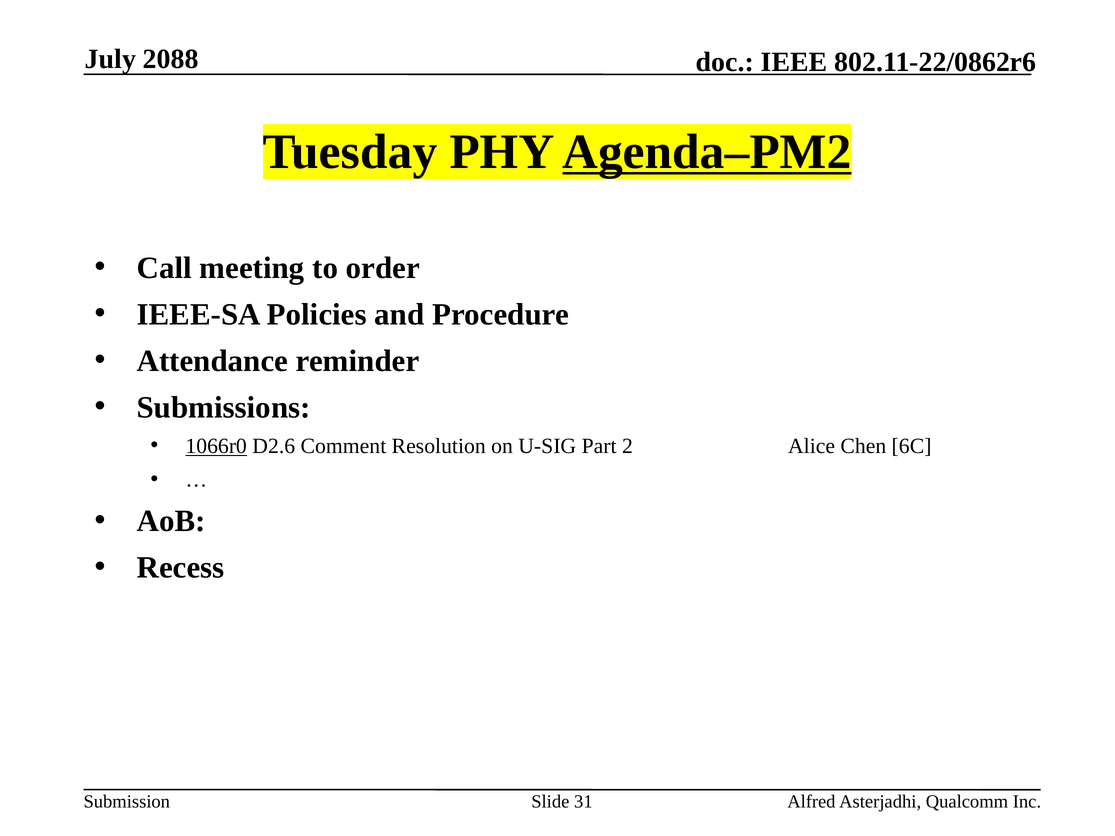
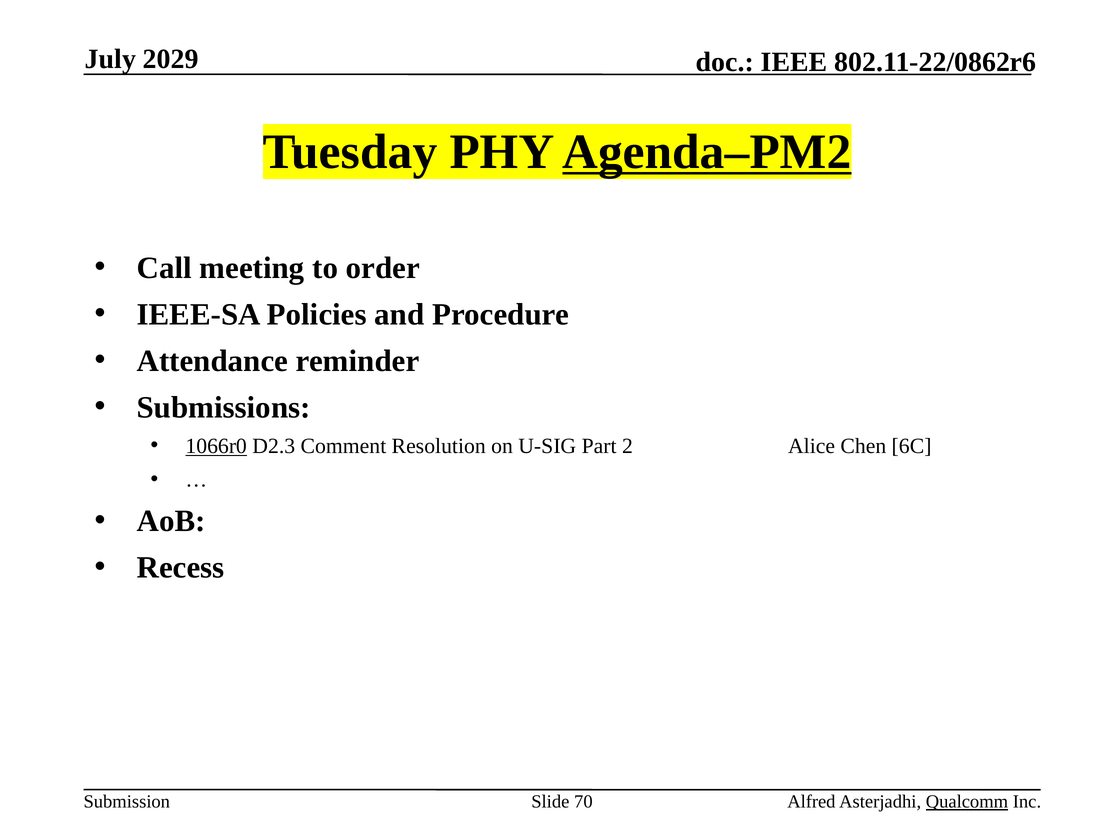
2088: 2088 -> 2029
D2.6: D2.6 -> D2.3
31: 31 -> 70
Qualcomm underline: none -> present
